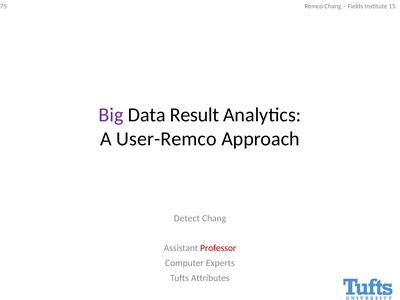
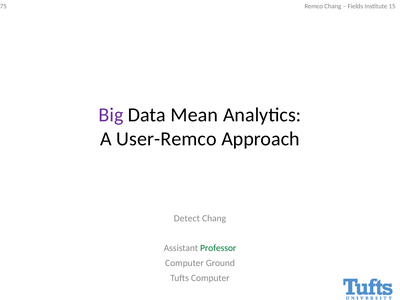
Result: Result -> Mean
Professor colour: red -> green
Experts: Experts -> Ground
Tufts Attributes: Attributes -> Computer
